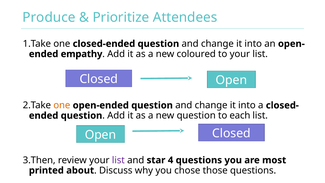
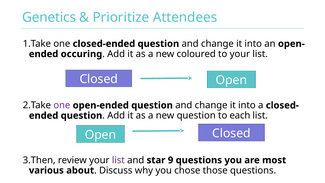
Produce: Produce -> Genetics
empathy: empathy -> occuring
one at (62, 105) colour: orange -> purple
4: 4 -> 9
printed: printed -> various
